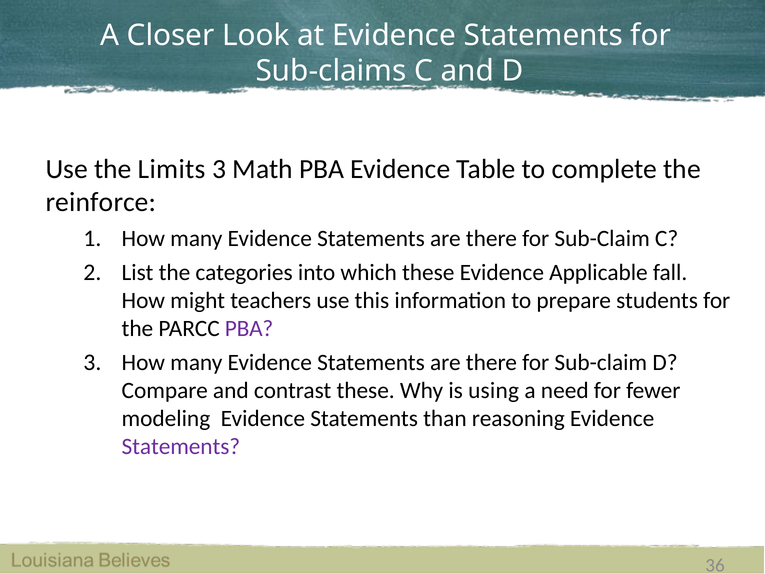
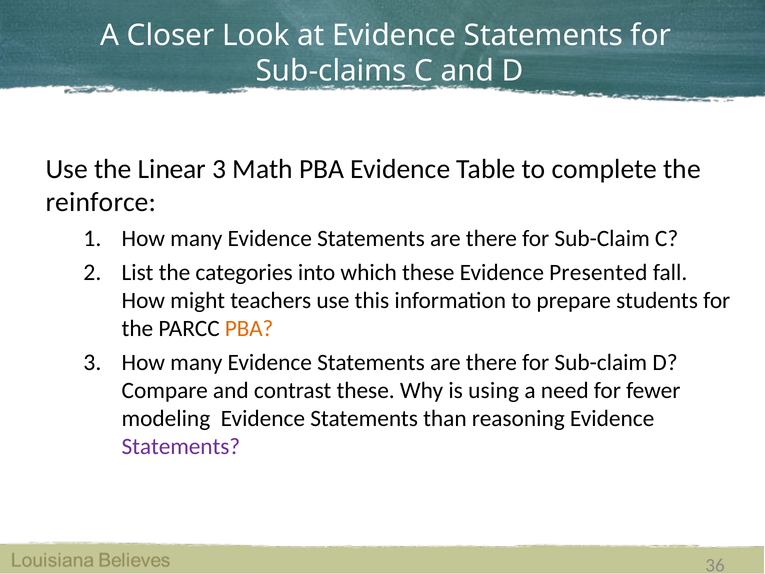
Limits: Limits -> Linear
Applicable: Applicable -> Presented
PBA at (249, 328) colour: purple -> orange
